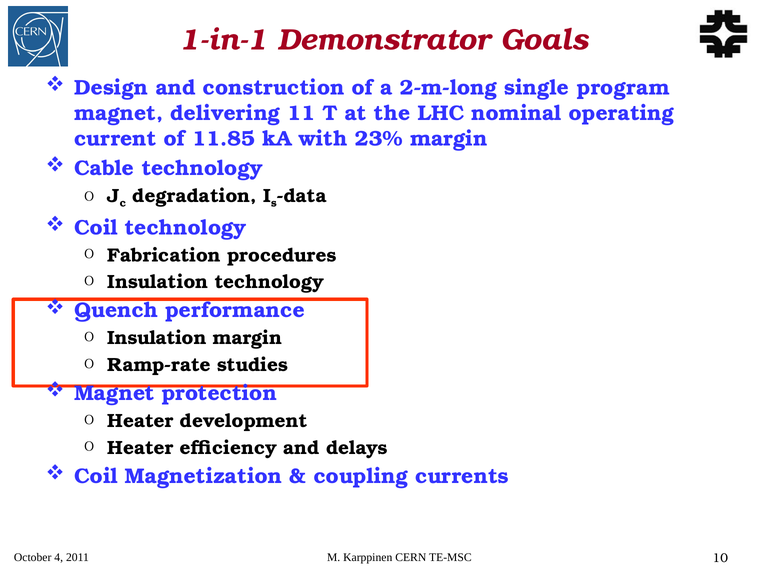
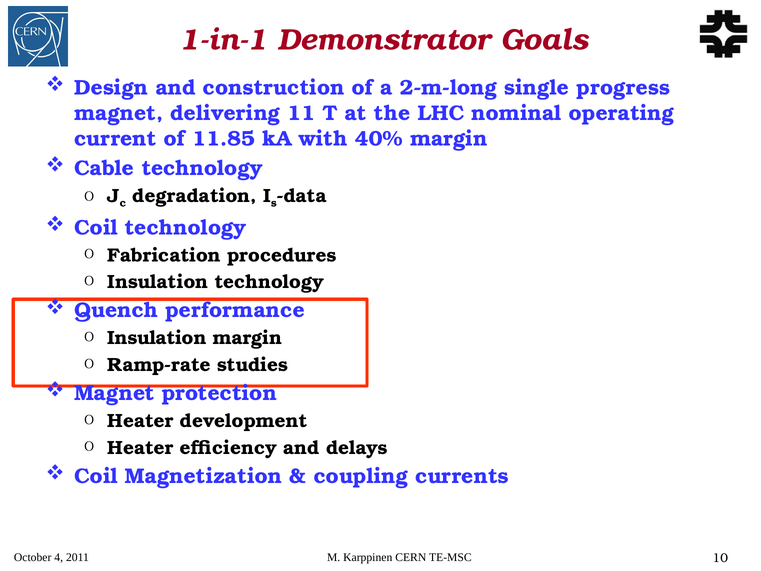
program: program -> progress
23%: 23% -> 40%
